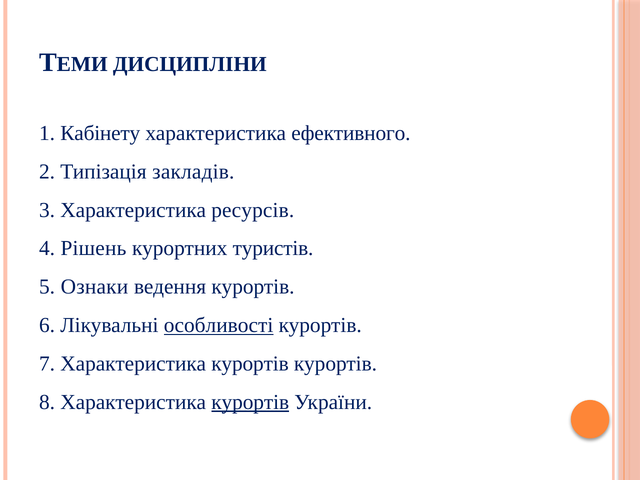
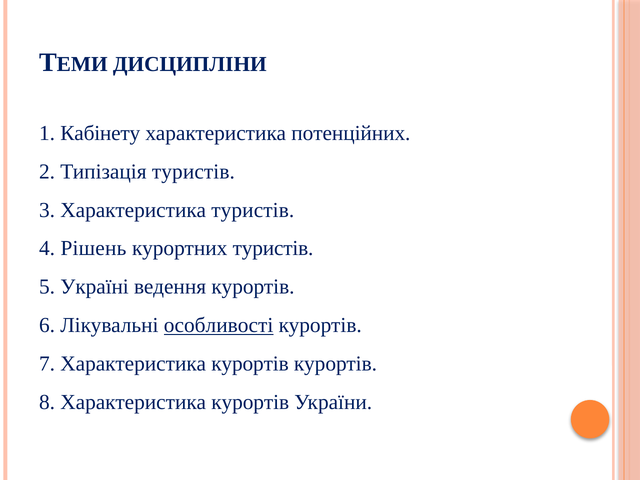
ефективного: ефективного -> потенційних
Типізація закладів: закладів -> туристів
Характеристика ресурсів: ресурсів -> туристів
Ознаки: Ознаки -> Україні
курортів at (250, 402) underline: present -> none
